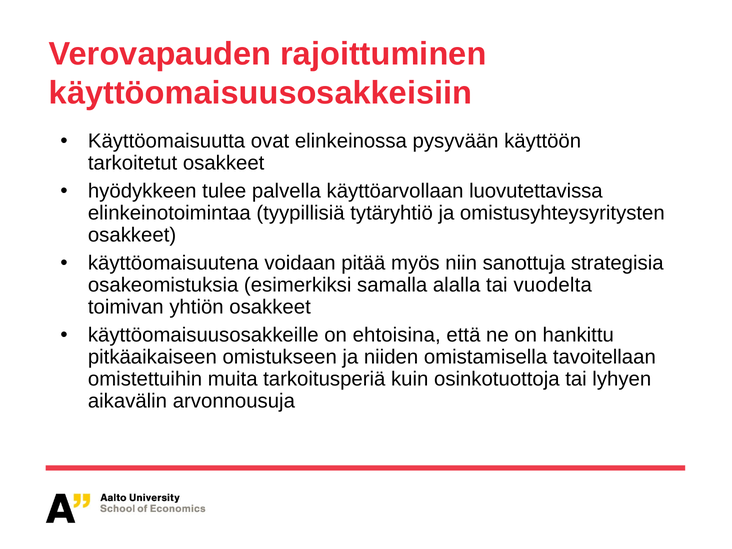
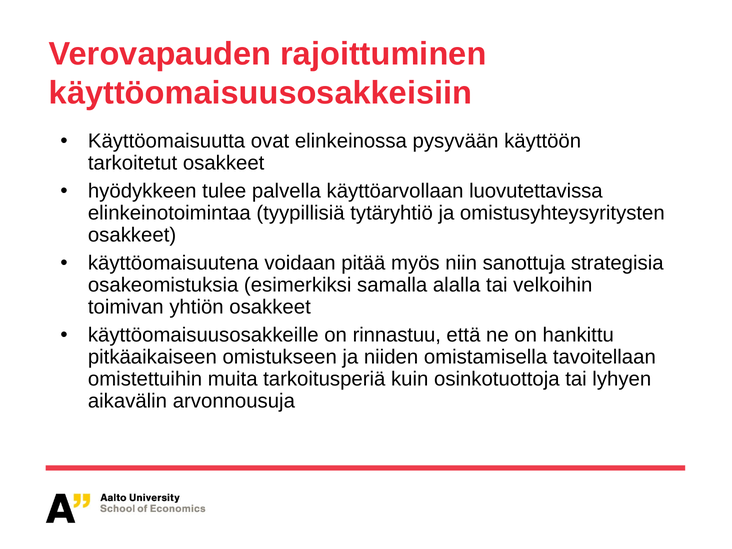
vuodelta: vuodelta -> velkoihin
ehtoisina: ehtoisina -> rinnastuu
